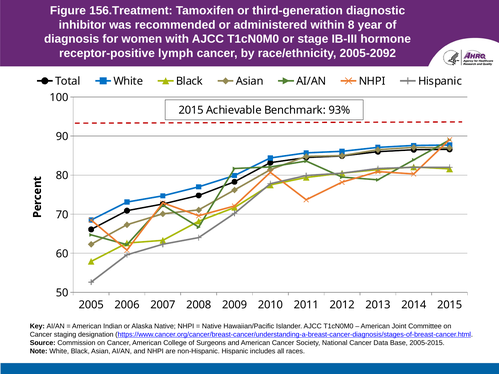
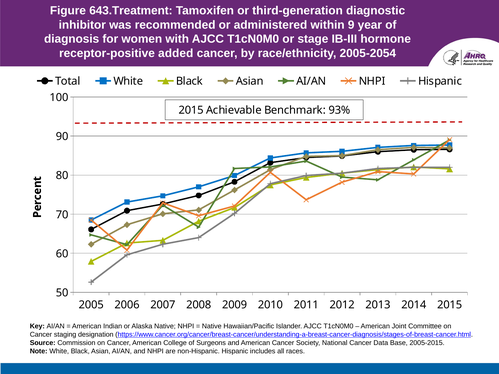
156.Treatment: 156.Treatment -> 643.Treatment
8: 8 -> 9
lymph: lymph -> added
2005-2092: 2005-2092 -> 2005-2054
